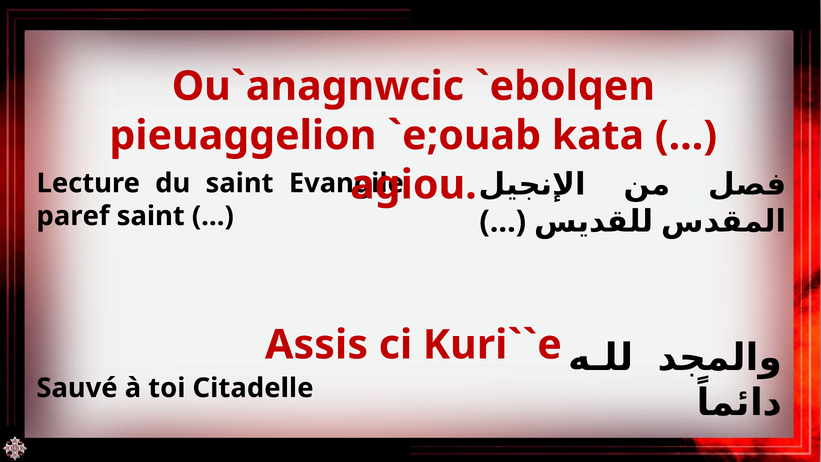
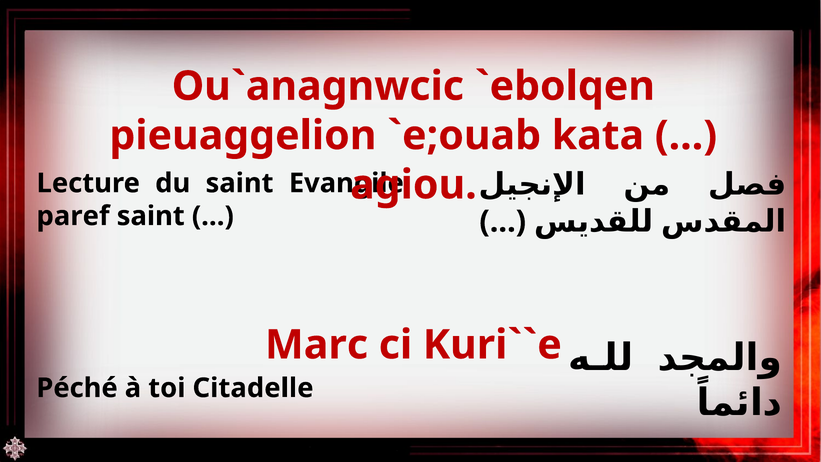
Assis: Assis -> Marc
Sauvé: Sauvé -> Péché
